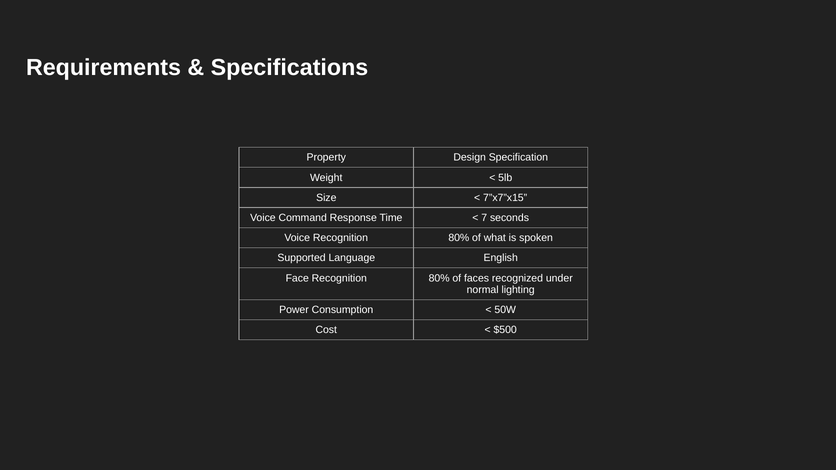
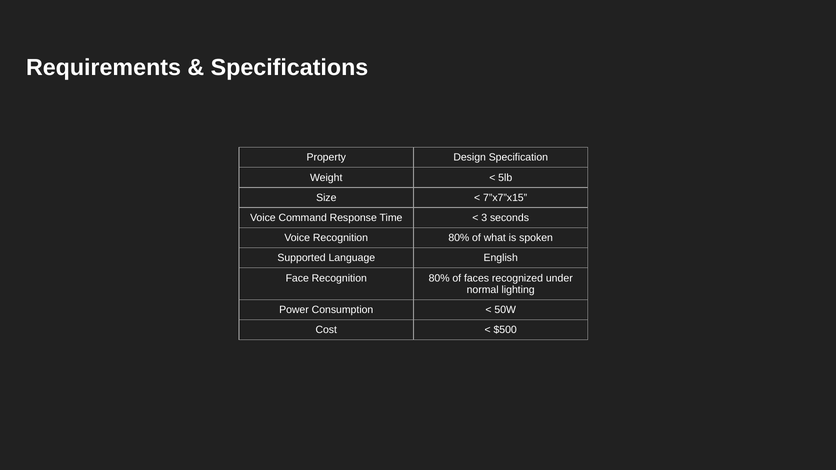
7: 7 -> 3
